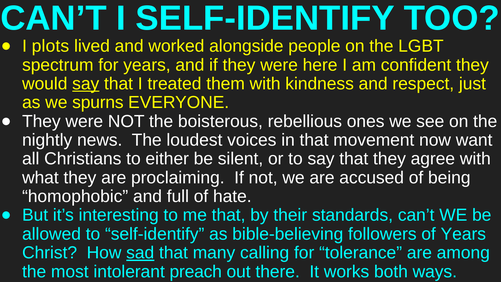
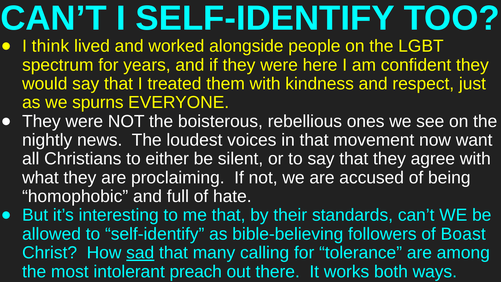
plots: plots -> think
say at (86, 84) underline: present -> none
of Years: Years -> Boast
